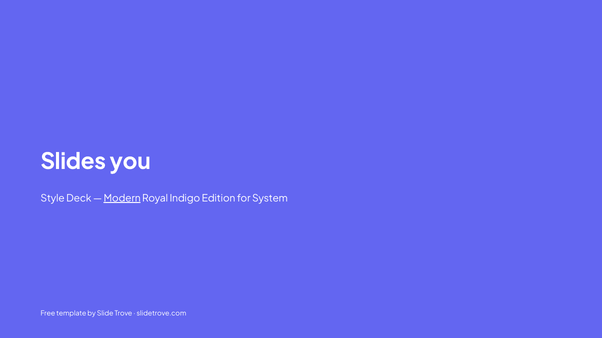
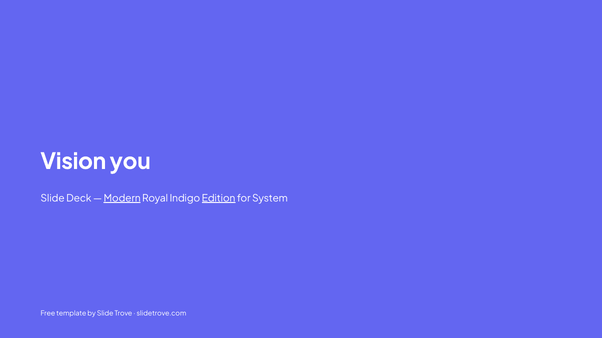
Slides: Slides -> Vision
Style at (53, 199): Style -> Slide
Edition underline: none -> present
